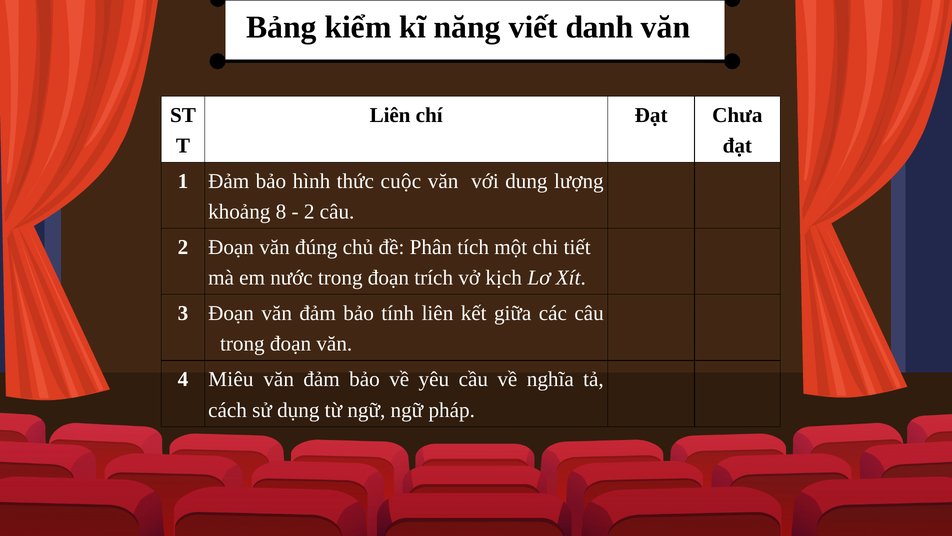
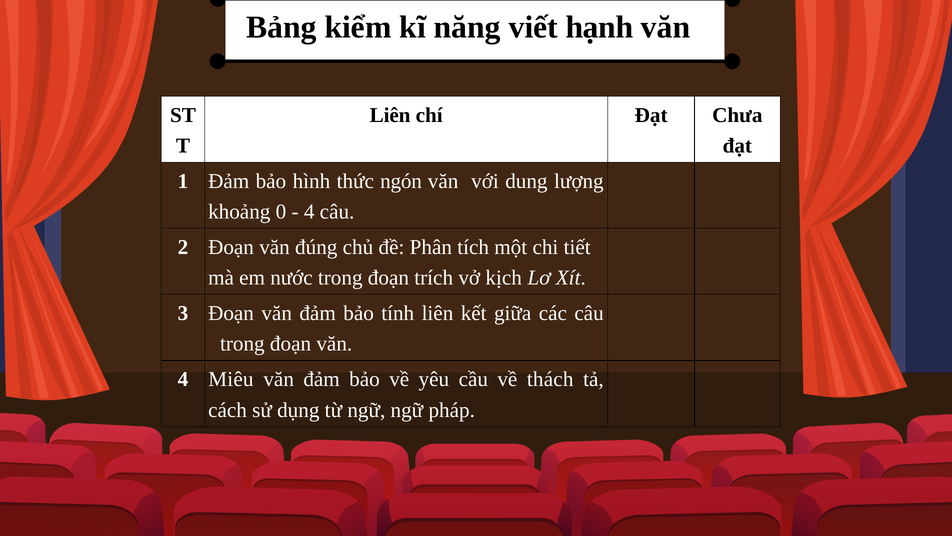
danh: danh -> hạnh
cuộc: cuộc -> ngón
8: 8 -> 0
2 at (309, 212): 2 -> 4
nghĩa: nghĩa -> thách
